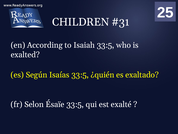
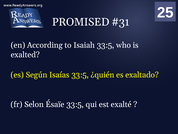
CHILDREN: CHILDREN -> PROMISED
